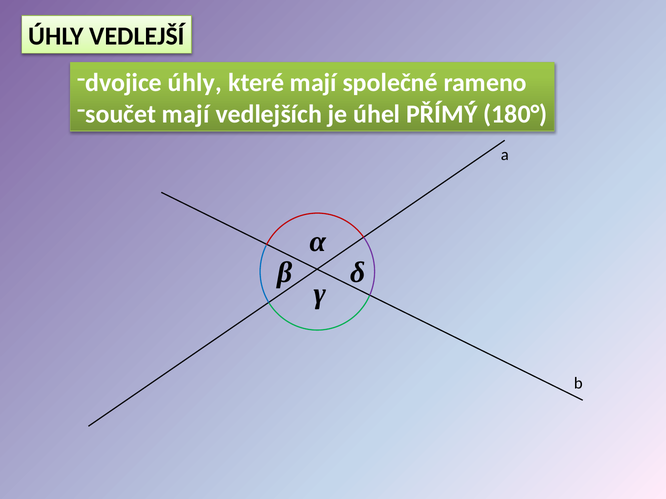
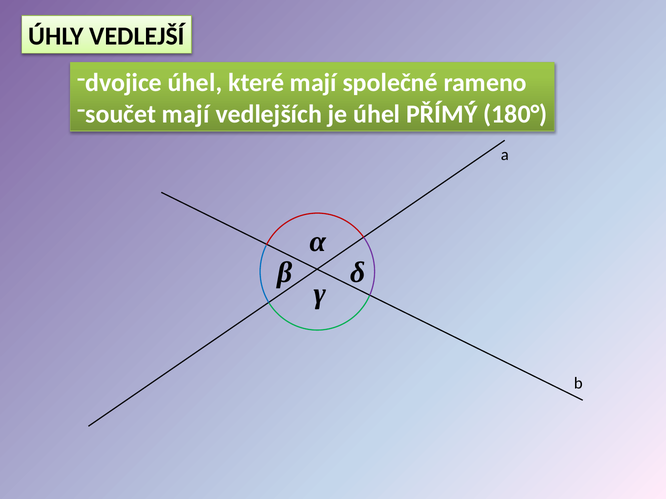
dvojice úhly: úhly -> úhel
